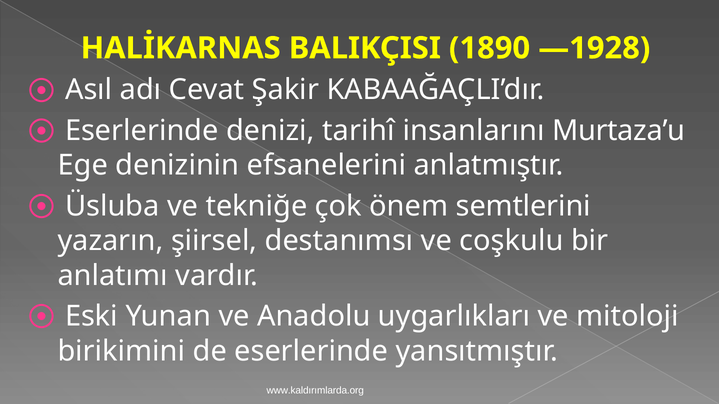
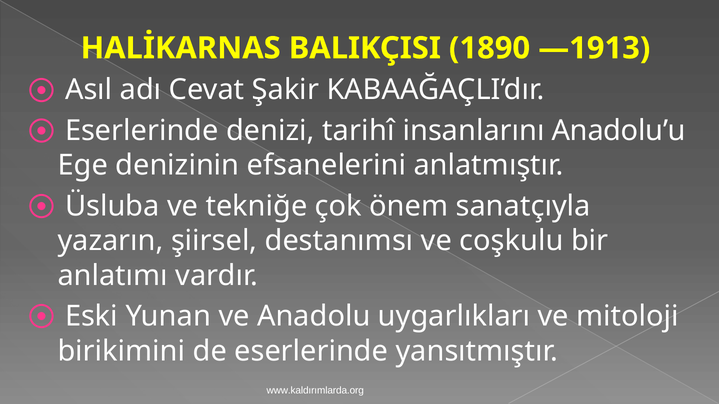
—1928: —1928 -> —1913
Murtaza’u: Murtaza’u -> Anadolu’u
semtlerini: semtlerini -> sanatçıyla
